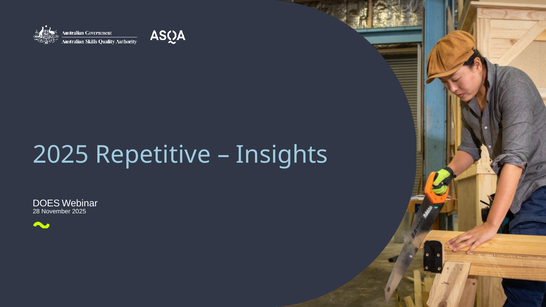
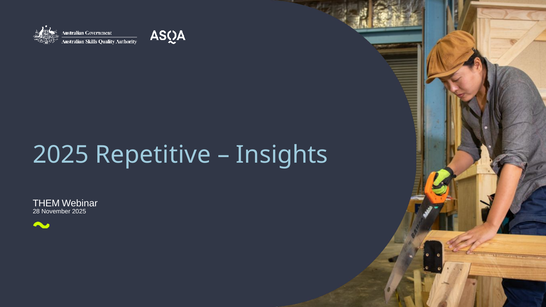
DOES: DOES -> THEM
